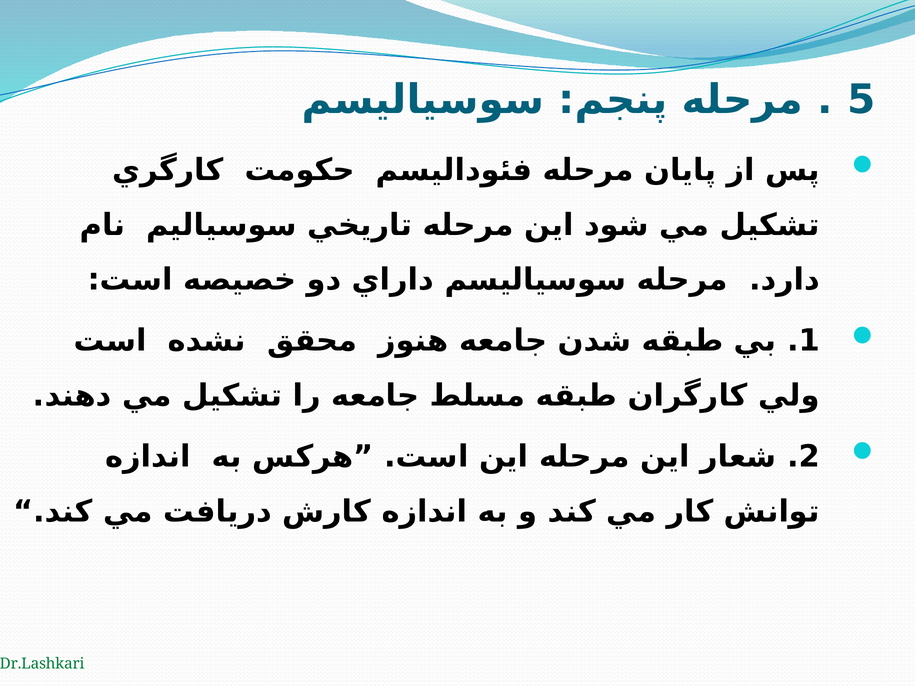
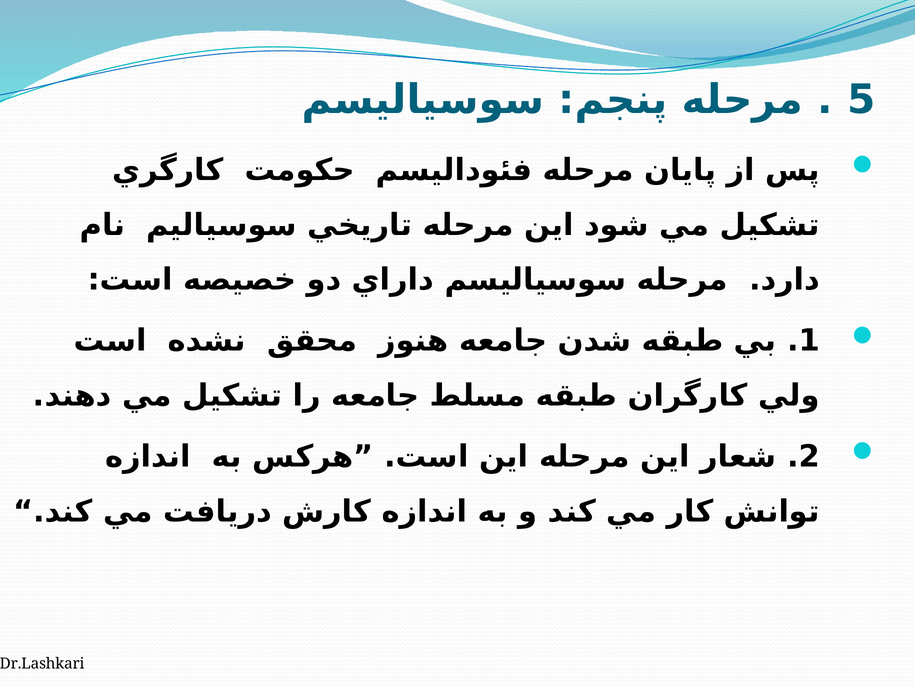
Dr.Lashkari colour: green -> black
